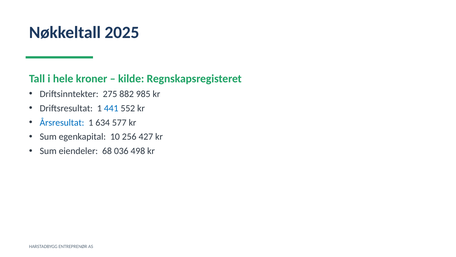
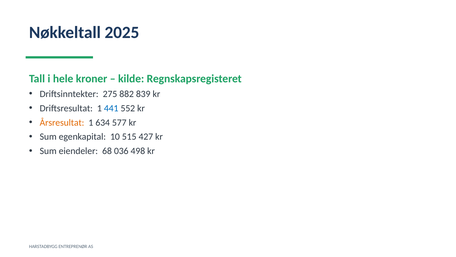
985: 985 -> 839
Årsresultat colour: blue -> orange
256: 256 -> 515
